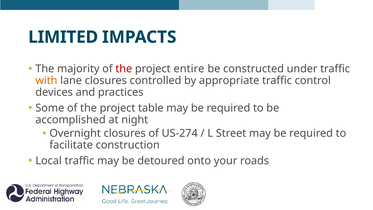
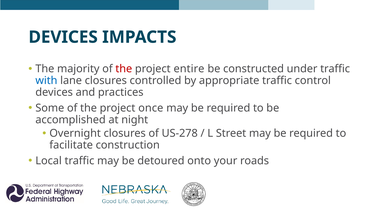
LIMITED at (63, 37): LIMITED -> DEVICES
with colour: orange -> blue
table: table -> once
US-274: US-274 -> US-278
